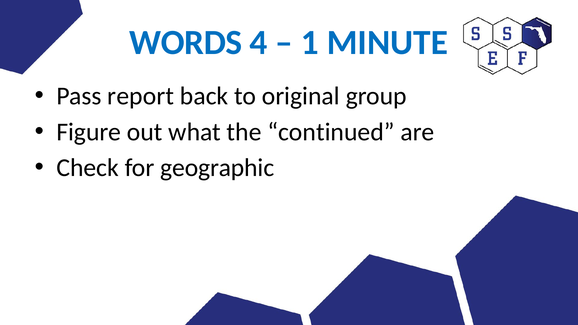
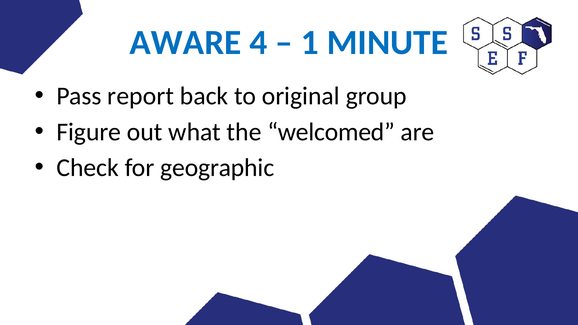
WORDS: WORDS -> AWARE
continued: continued -> welcomed
